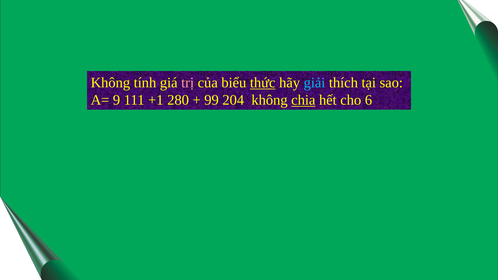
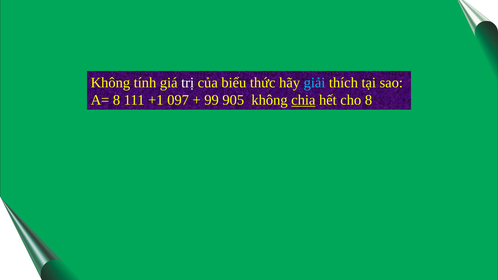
trị colour: pink -> white
thức underline: present -> none
A= 9: 9 -> 8
280: 280 -> 097
204: 204 -> 905
cho 6: 6 -> 8
